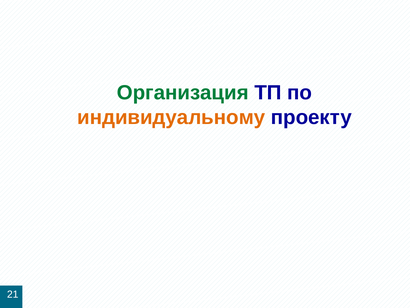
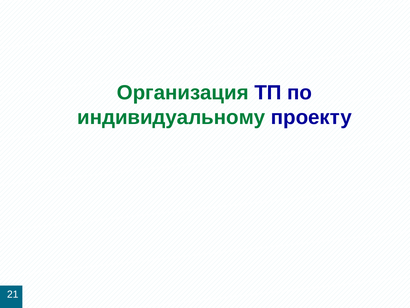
индивидуальному colour: orange -> green
